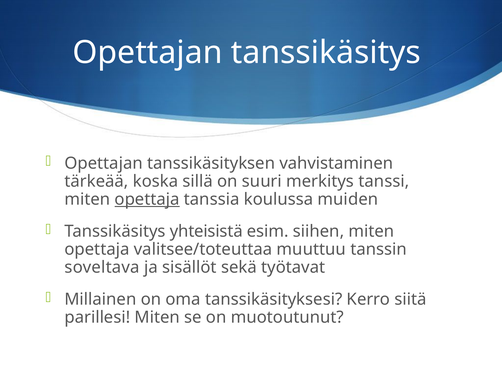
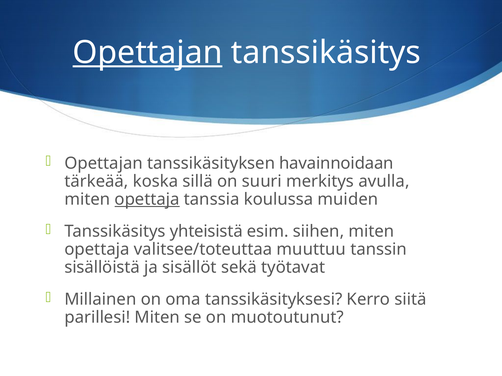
Opettajan at (148, 53) underline: none -> present
vahvistaminen: vahvistaminen -> havainnoidaan
tanssi: tanssi -> avulla
soveltava: soveltava -> sisällöistä
